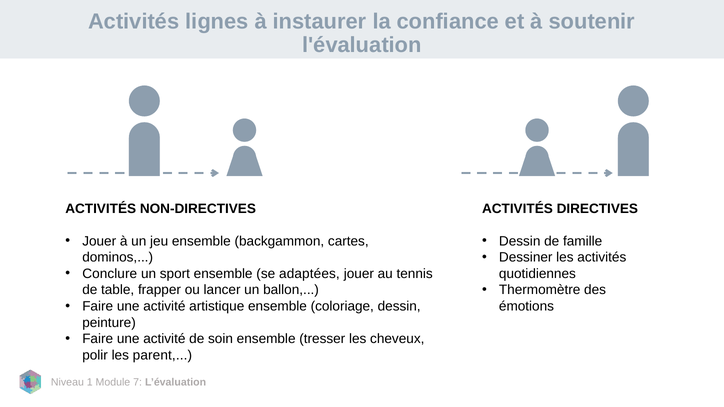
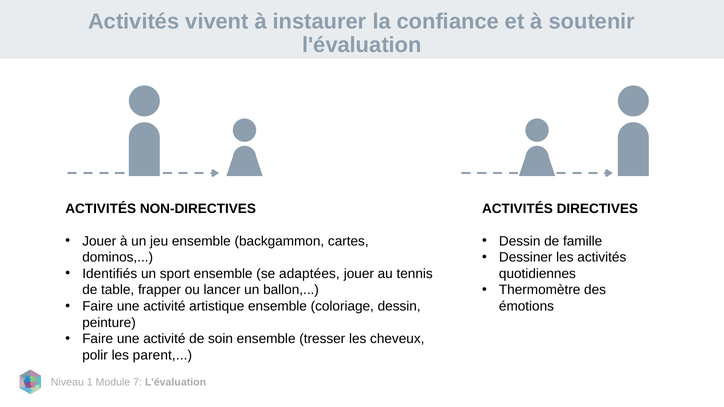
lignes: lignes -> vivent
Conclure: Conclure -> Identifiés
